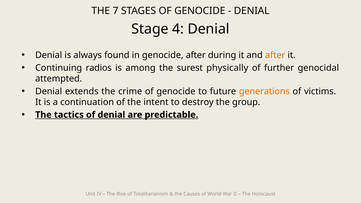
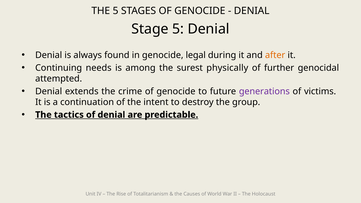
THE 7: 7 -> 5
Stage 4: 4 -> 5
genocide after: after -> legal
radios: radios -> needs
generations colour: orange -> purple
